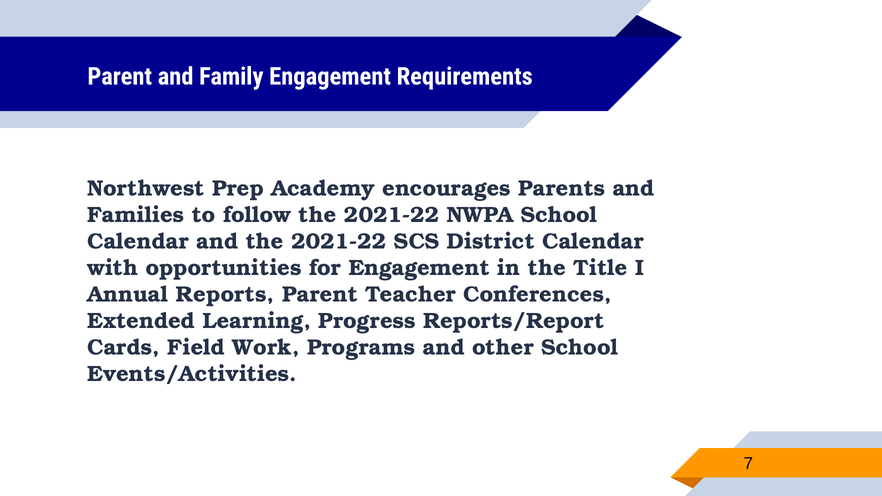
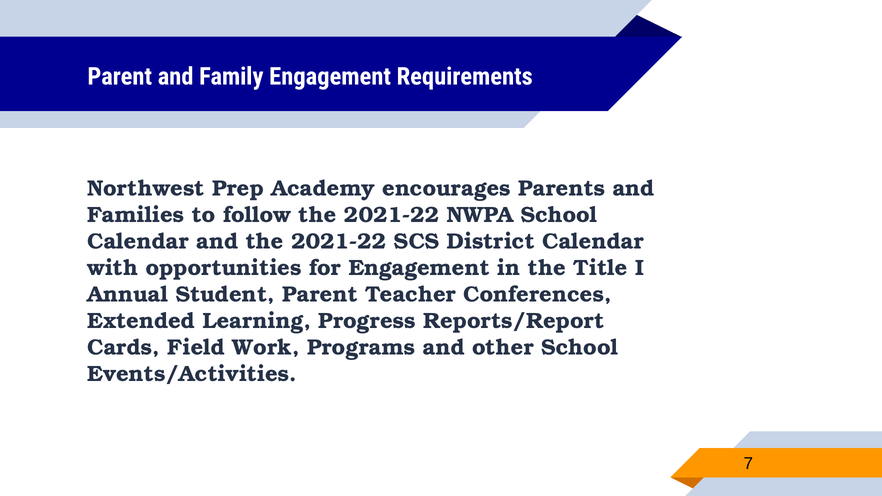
Reports: Reports -> Student
